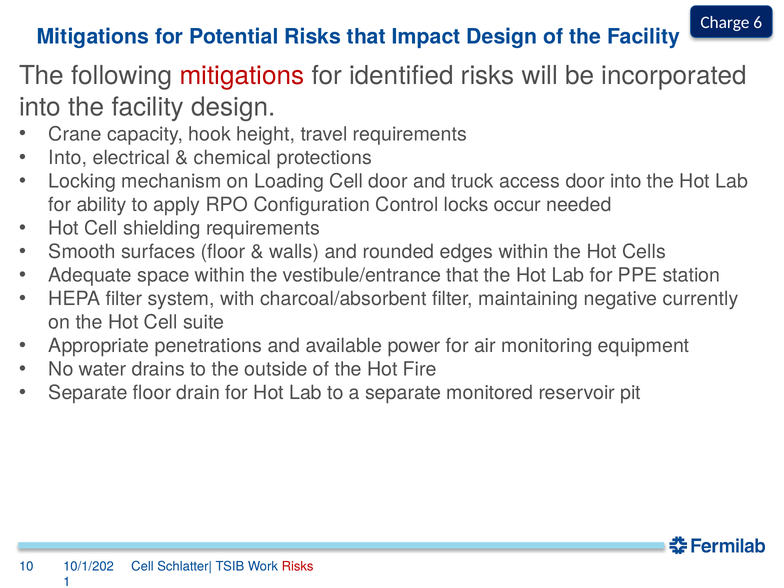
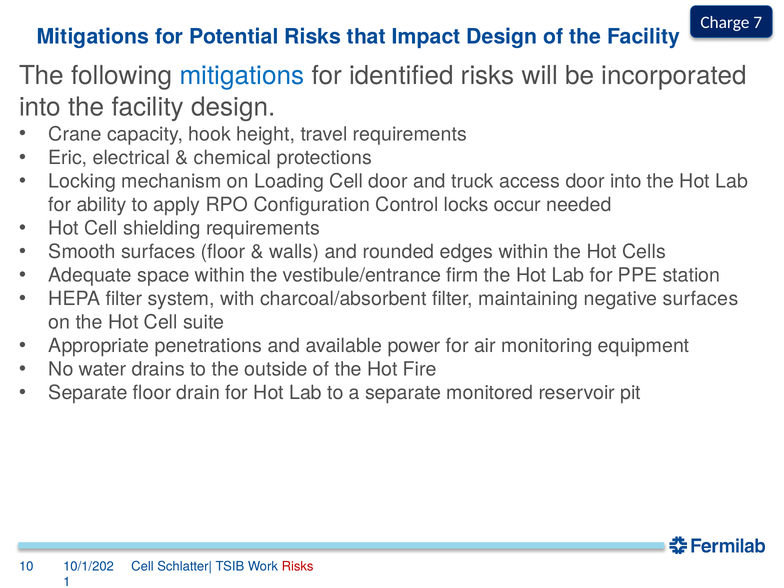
6: 6 -> 7
mitigations at (242, 76) colour: red -> blue
Into at (68, 158): Into -> Eric
vestibule/entrance that: that -> firm
negative currently: currently -> surfaces
